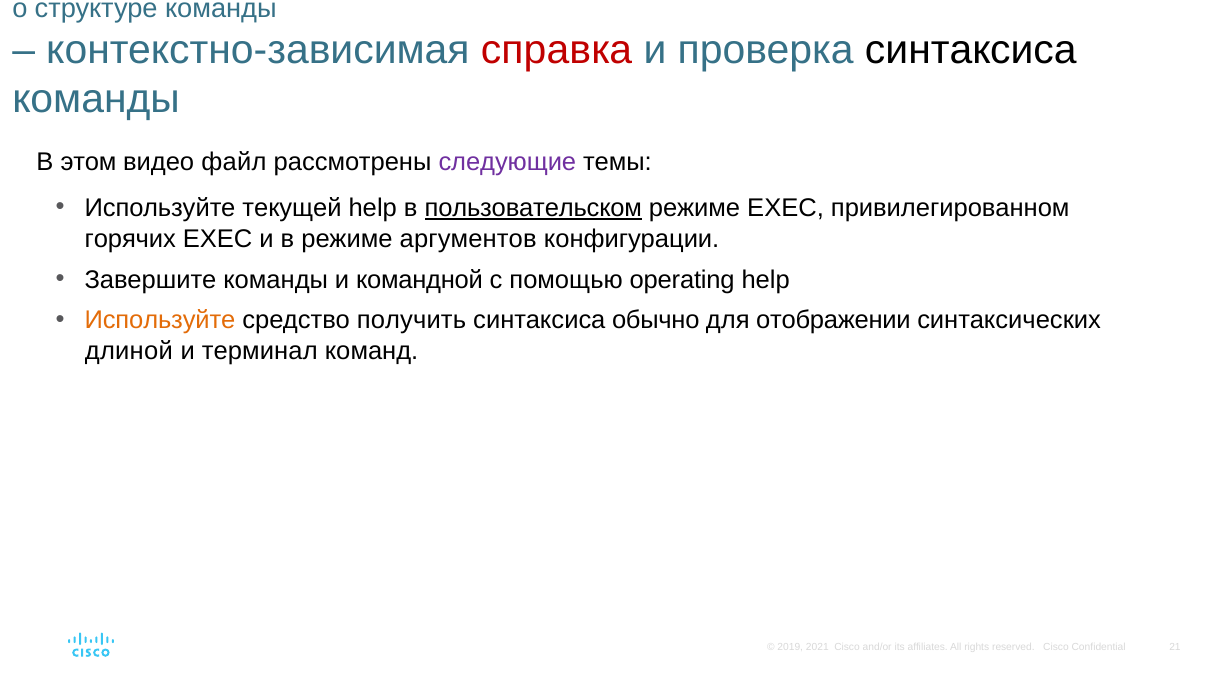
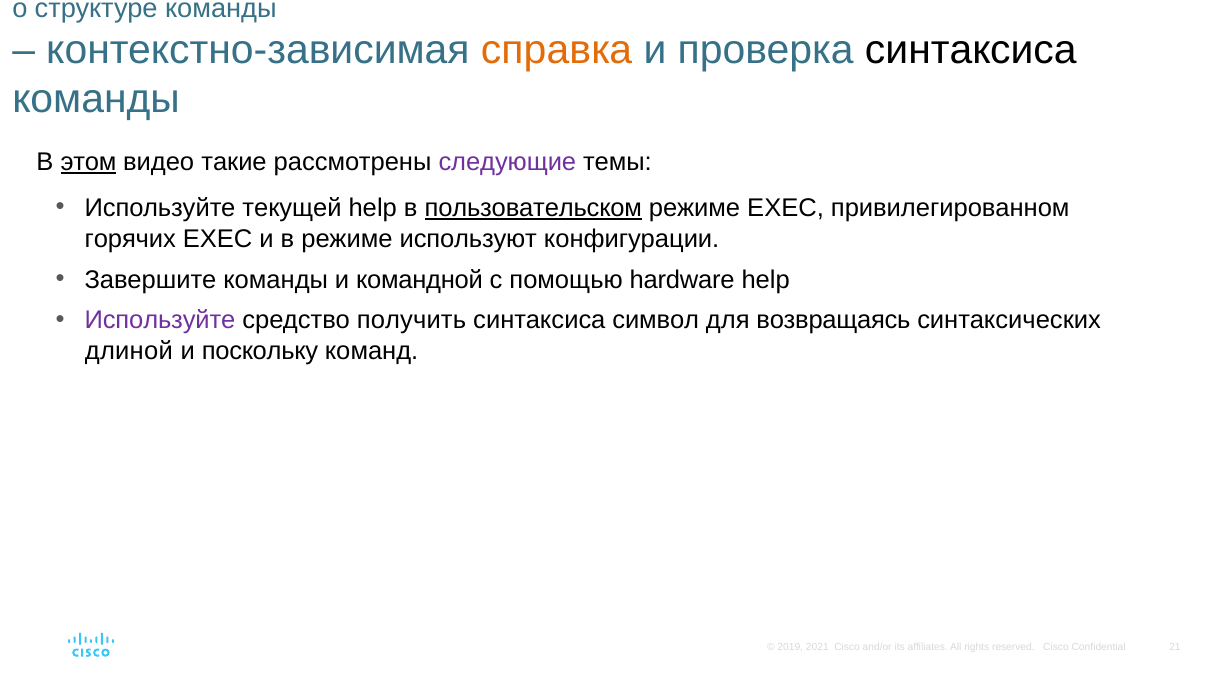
справка colour: red -> orange
этом underline: none -> present
файл: файл -> такие
аргументов: аргументов -> используют
operating: operating -> hardware
Используйте at (160, 321) colour: orange -> purple
обычно: обычно -> символ
отображении: отображении -> возвращаясь
терминал: терминал -> поскольку
